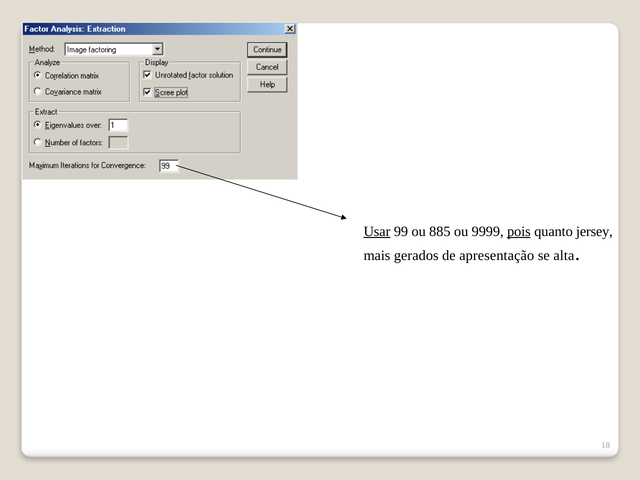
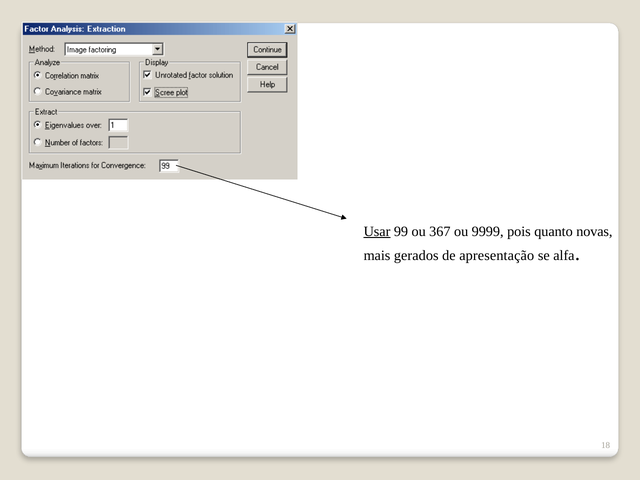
885: 885 -> 367
pois underline: present -> none
jersey: jersey -> novas
alta: alta -> alfa
